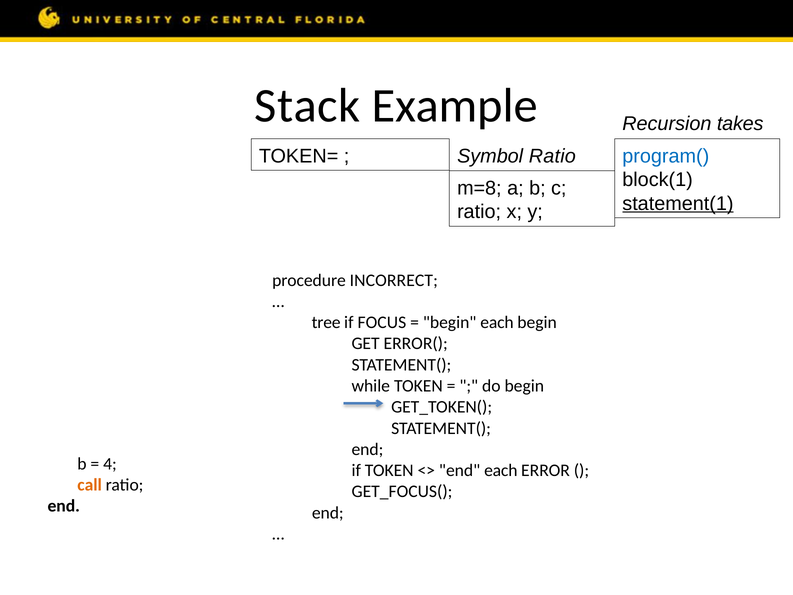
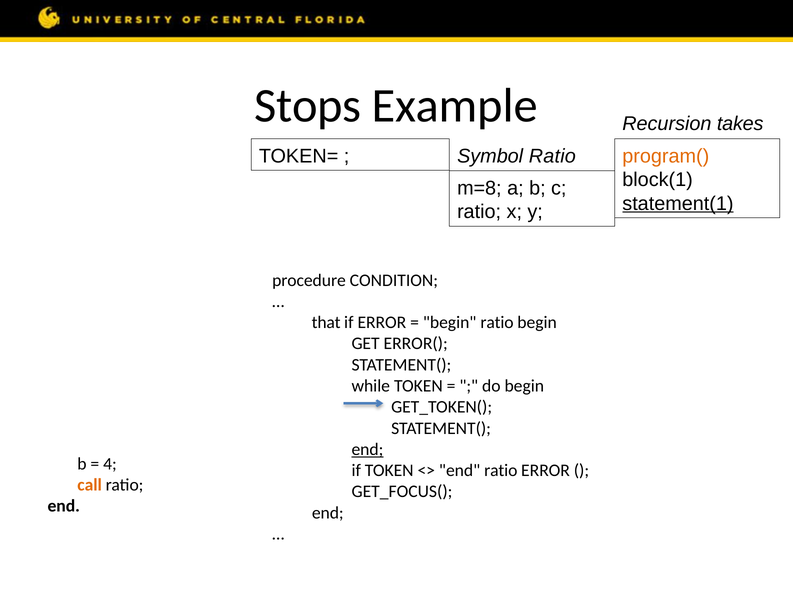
Stack: Stack -> Stops
program( colour: blue -> orange
INCORRECT: INCORRECT -> CONDITION
tree: tree -> that
if FOCUS: FOCUS -> ERROR
begin each: each -> ratio
end at (367, 449) underline: none -> present
end each: each -> ratio
